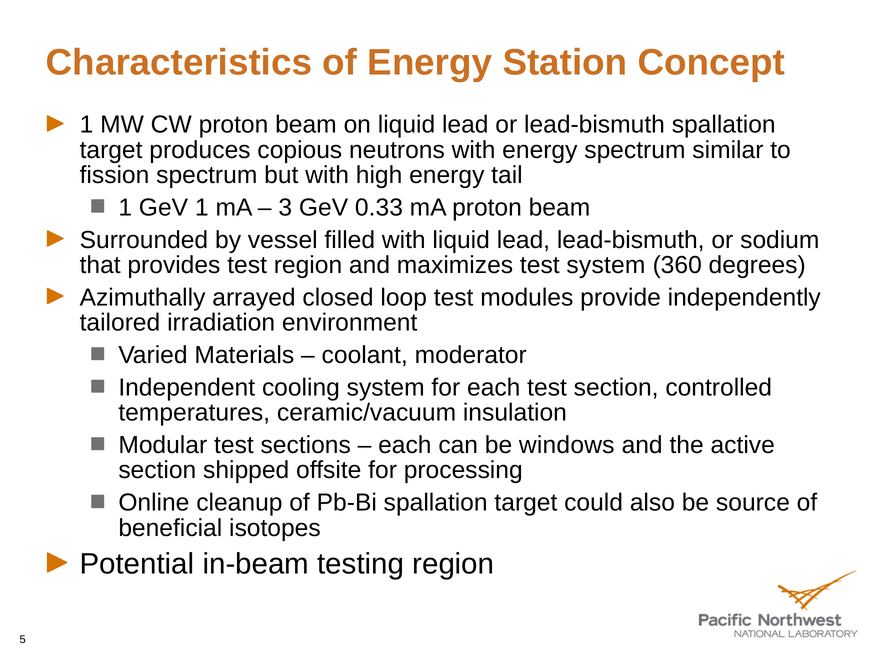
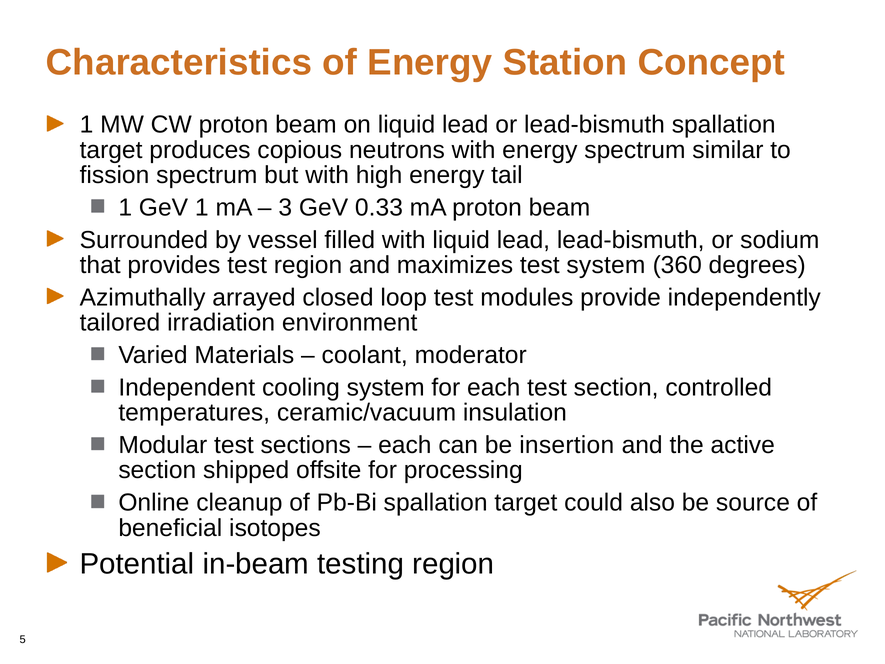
windows: windows -> insertion
